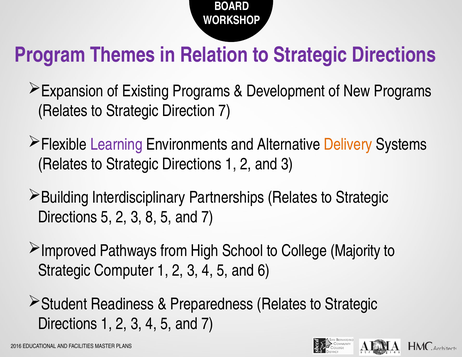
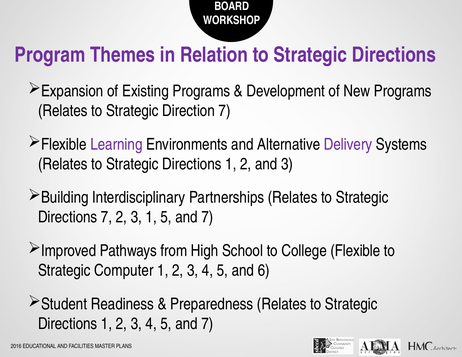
Delivery colour: orange -> purple
Directions 5: 5 -> 7
3 8: 8 -> 1
College Majority: Majority -> Flexible
